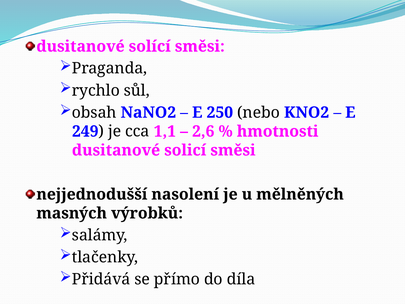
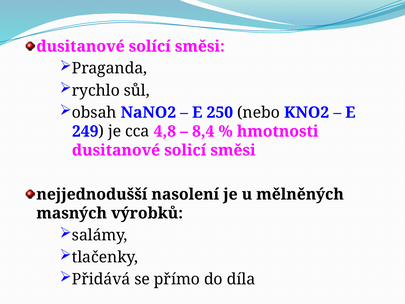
1,1: 1,1 -> 4,8
2,6: 2,6 -> 8,4
